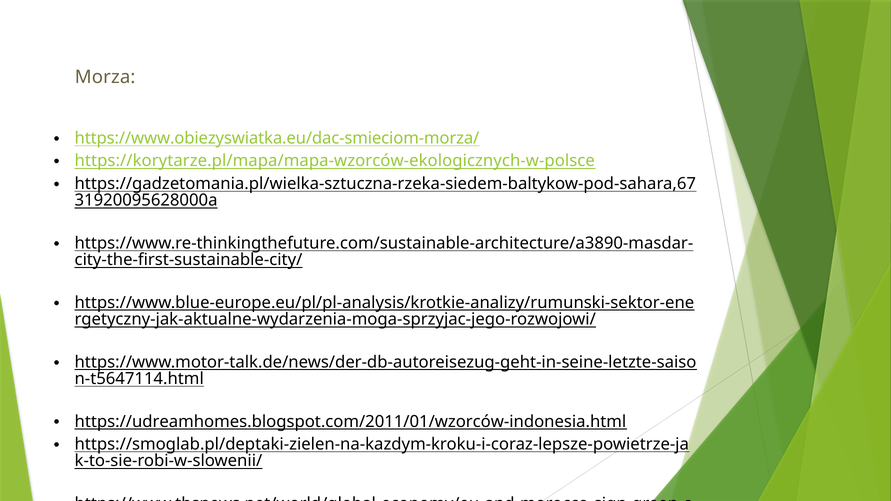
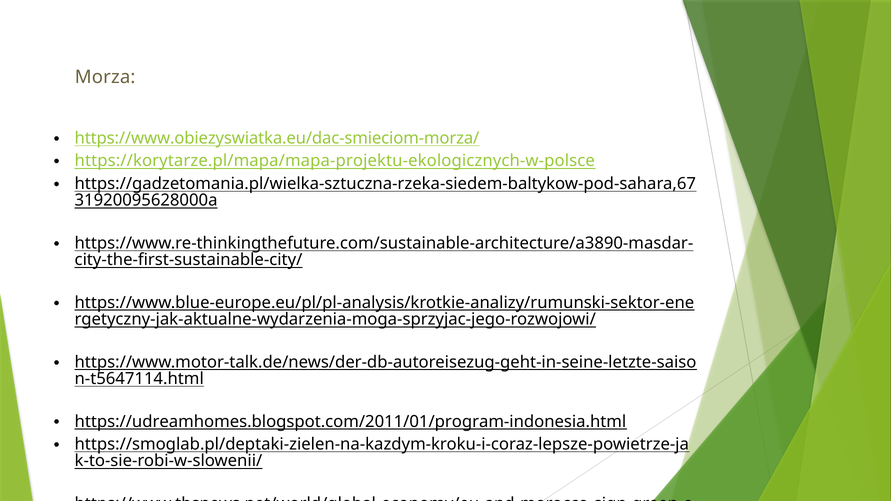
https://korytarze.pl/mapa/mapa-wzorców-ekologicznych-w-polsce: https://korytarze.pl/mapa/mapa-wzorców-ekologicznych-w-polsce -> https://korytarze.pl/mapa/mapa-projektu-ekologicznych-w-polsce
https://udreamhomes.blogspot.com/2011/01/wzorców-indonesia.html: https://udreamhomes.blogspot.com/2011/01/wzorców-indonesia.html -> https://udreamhomes.blogspot.com/2011/01/program-indonesia.html
